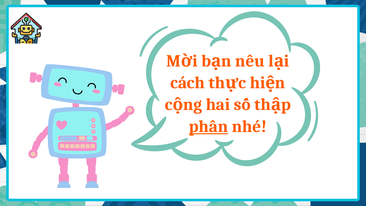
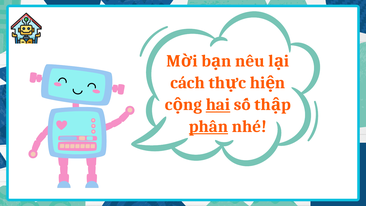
hai underline: none -> present
